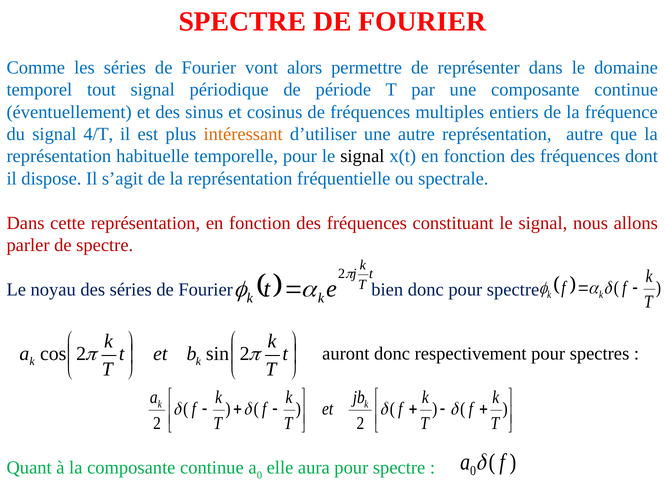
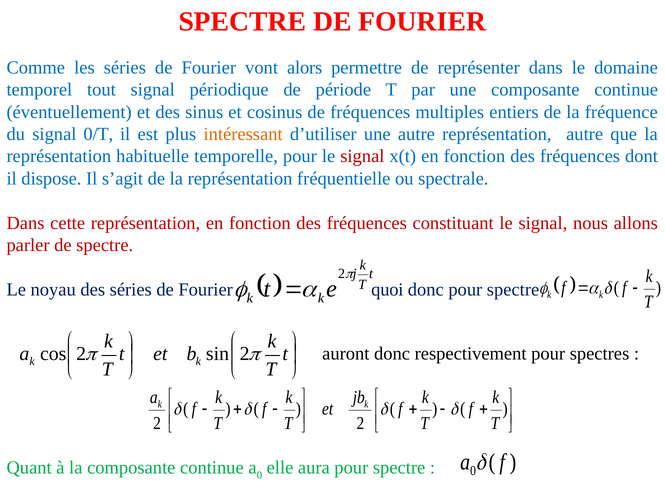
4/T: 4/T -> 0/T
signal at (362, 156) colour: black -> red
bien: bien -> quoi
